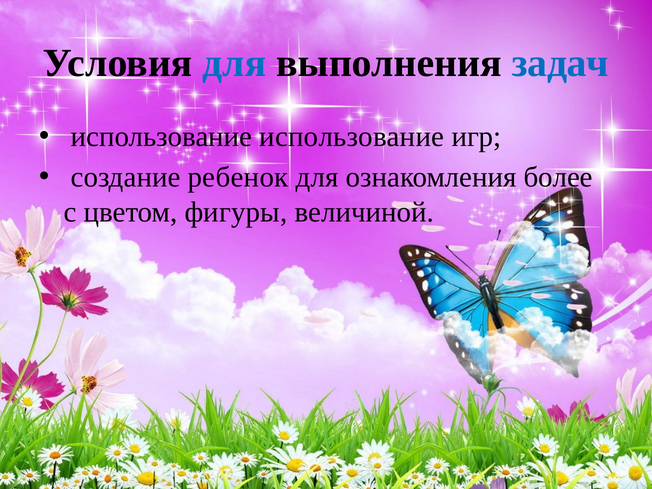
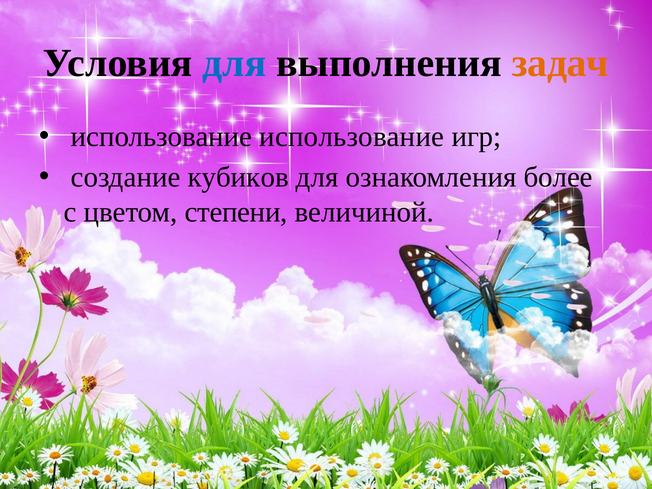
задач colour: blue -> orange
ребенок: ребенок -> кубиков
фигуры: фигуры -> степени
